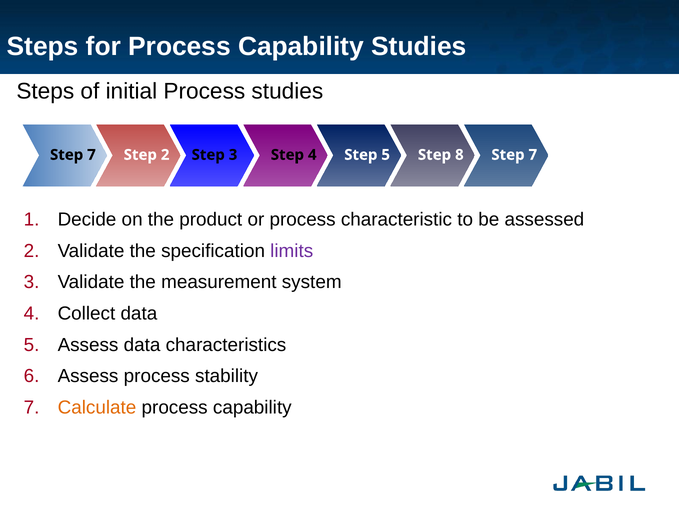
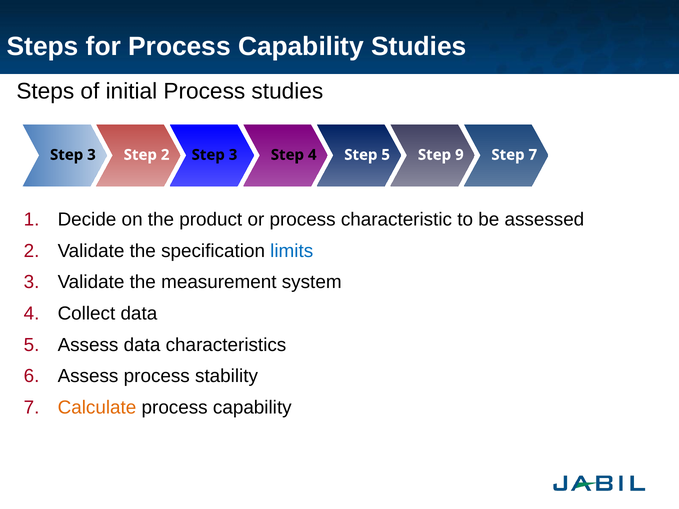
7 at (91, 155): 7 -> 3
8: 8 -> 9
limits colour: purple -> blue
